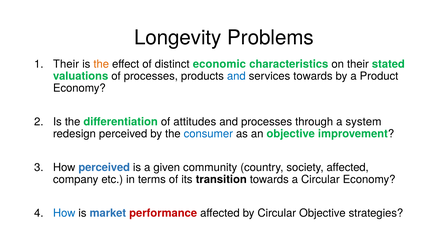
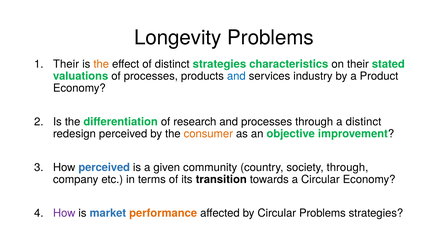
distinct economic: economic -> strategies
services towards: towards -> industry
attitudes: attitudes -> research
a system: system -> distinct
consumer colour: blue -> orange
society affected: affected -> through
How at (64, 213) colour: blue -> purple
performance colour: red -> orange
Circular Objective: Objective -> Problems
